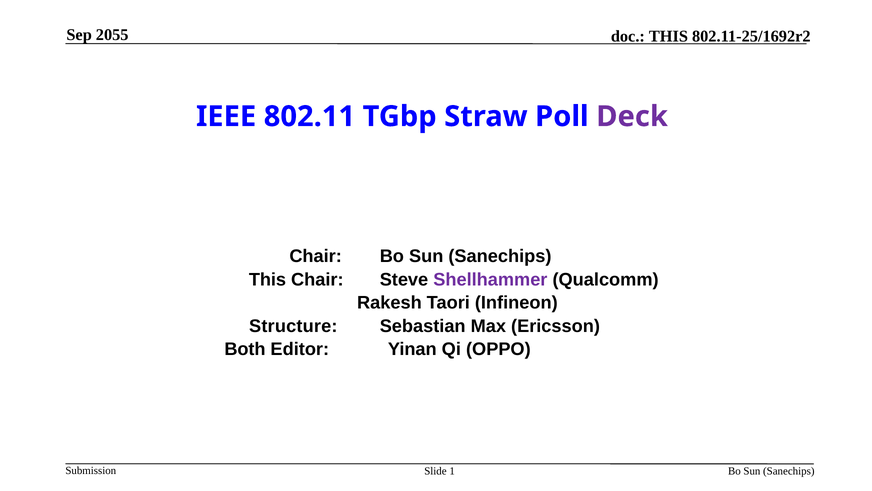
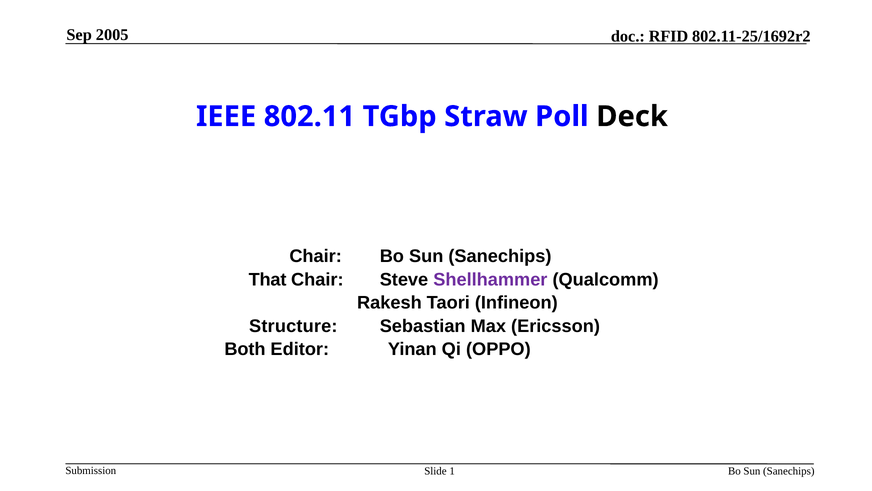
2055: 2055 -> 2005
THIS at (668, 36): THIS -> RFID
Deck colour: purple -> black
This at (268, 279): This -> That
